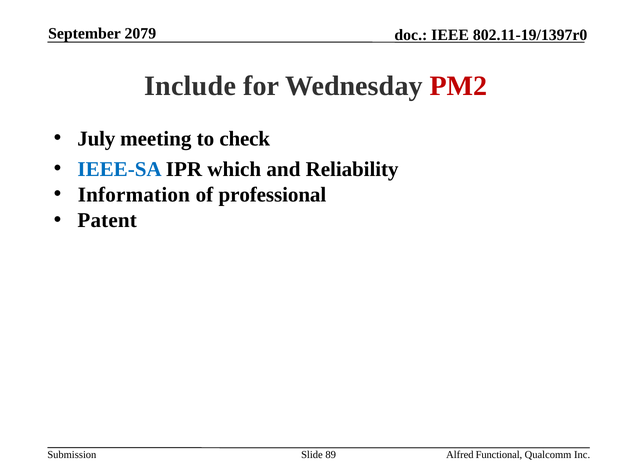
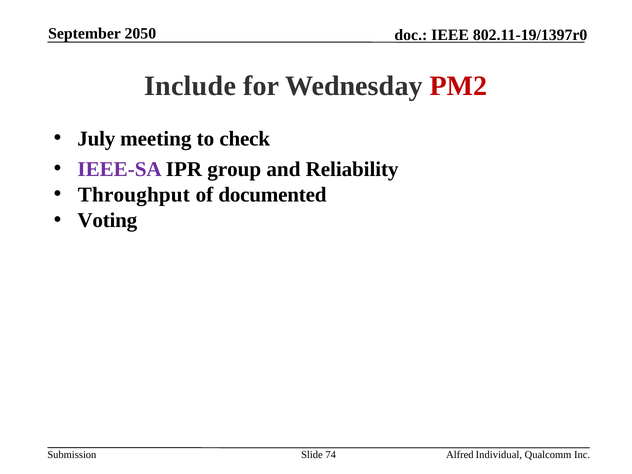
2079: 2079 -> 2050
IEEE-SA colour: blue -> purple
which: which -> group
Information: Information -> Throughput
professional: professional -> documented
Patent: Patent -> Voting
89: 89 -> 74
Functional: Functional -> Individual
